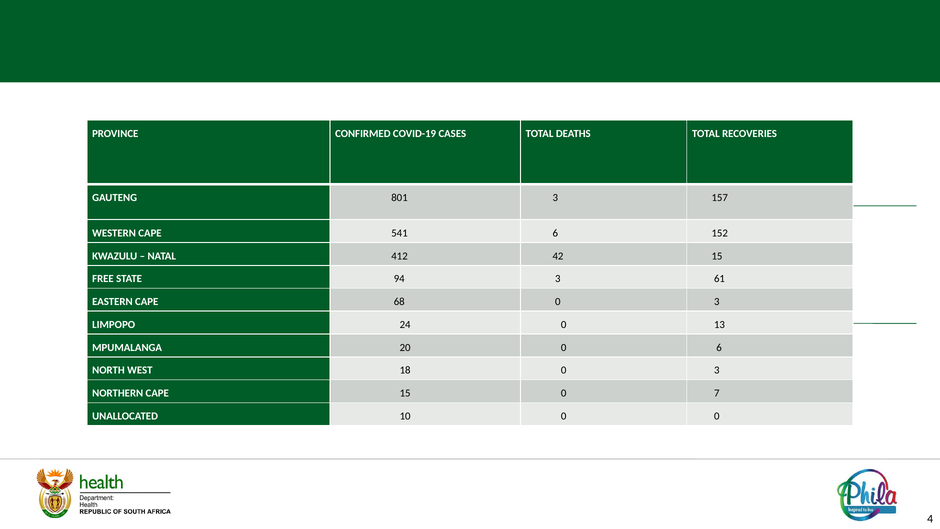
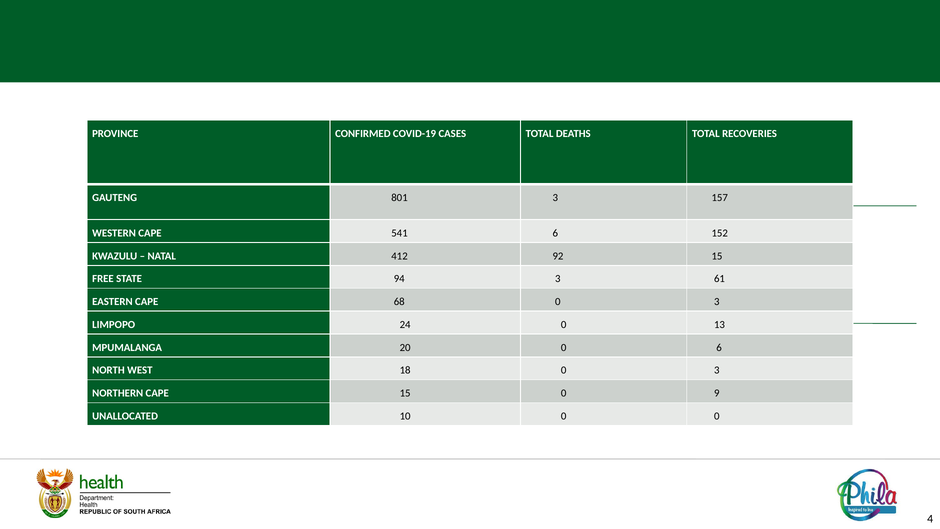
42: 42 -> 92
7: 7 -> 9
